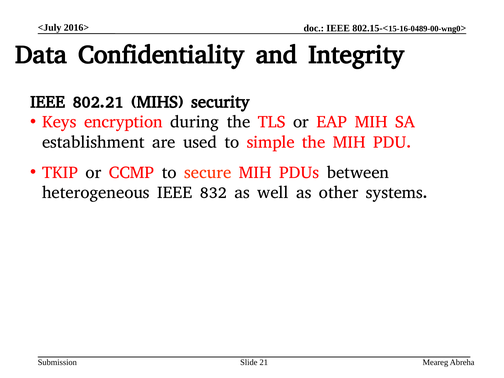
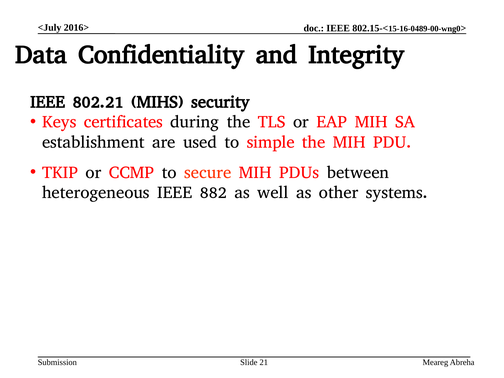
encryption: encryption -> certificates
832: 832 -> 882
